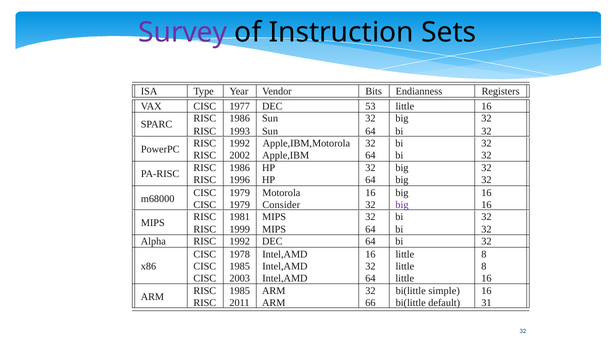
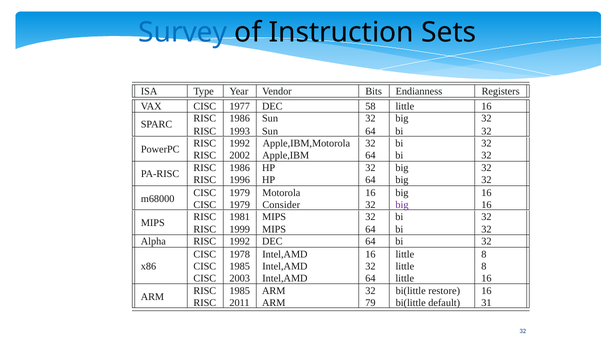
Survey colour: purple -> blue
53: 53 -> 58
simple: simple -> restore
66: 66 -> 79
